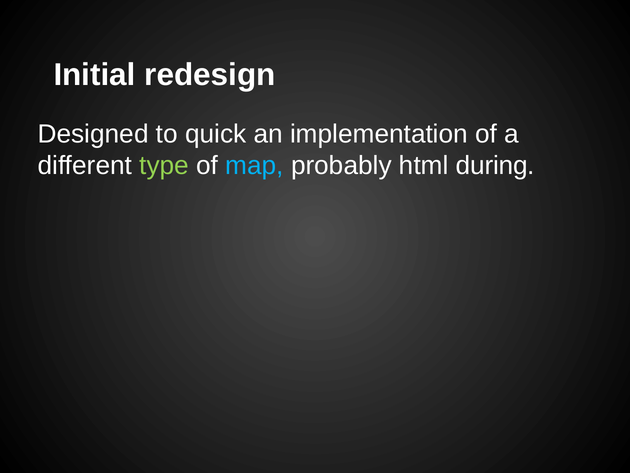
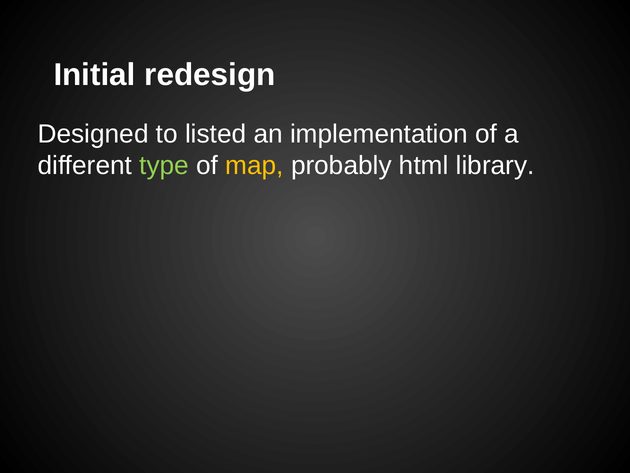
quick: quick -> listed
map colour: light blue -> yellow
during: during -> library
